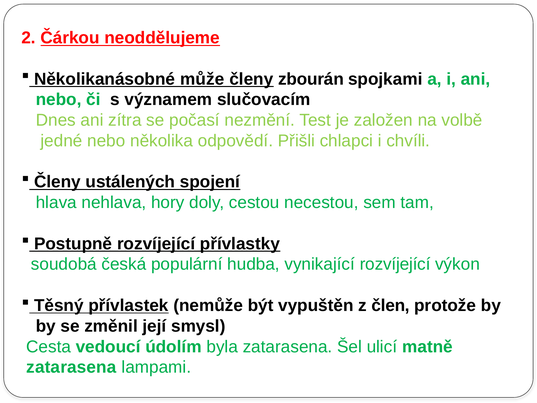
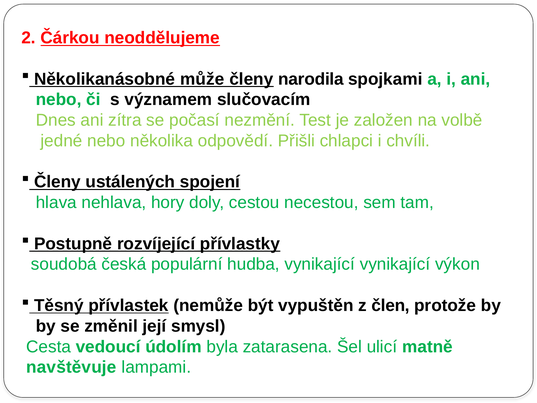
zbourán: zbourán -> narodila
vynikající rozvíjející: rozvíjející -> vynikající
zatarasena at (71, 367): zatarasena -> navštěvuje
